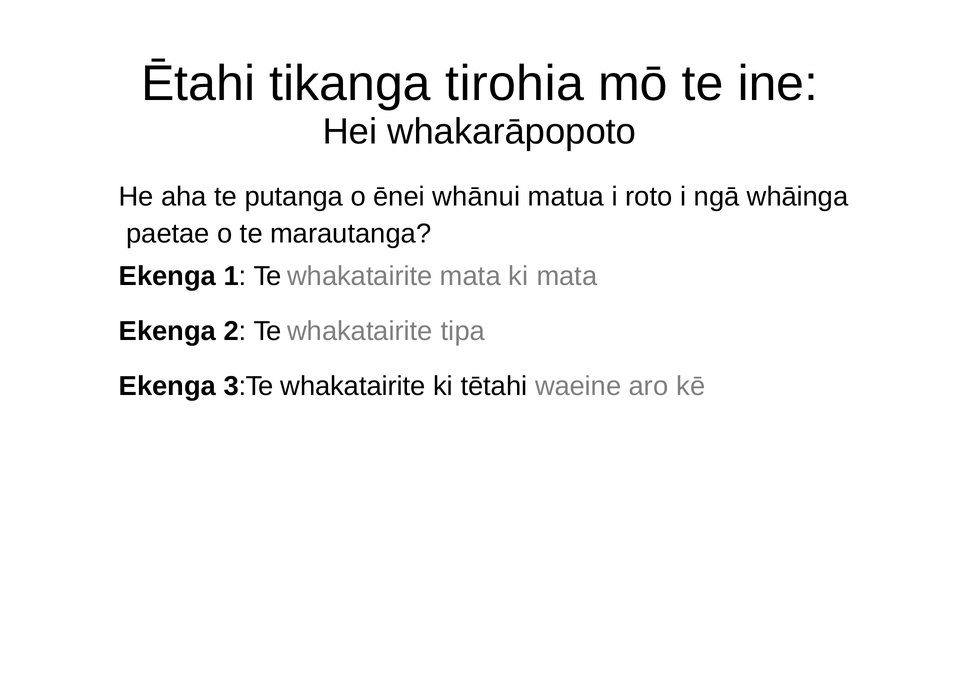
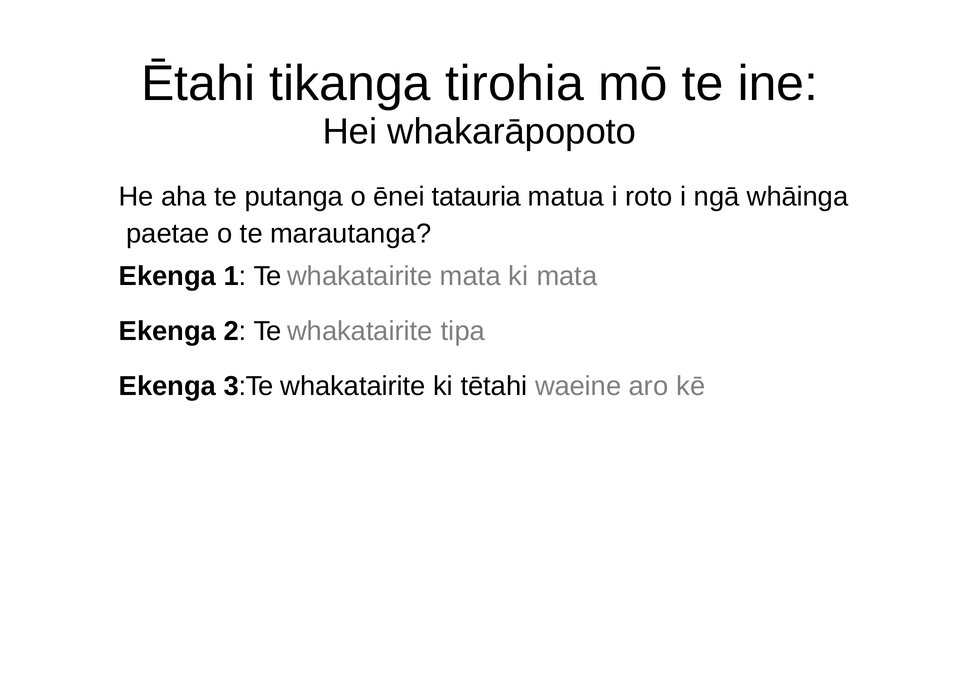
whānui: whānui -> tatauria
